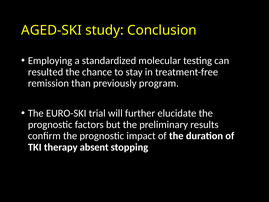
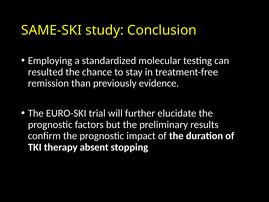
AGED-SKI: AGED-SKI -> SAME-SKI
program: program -> evidence
